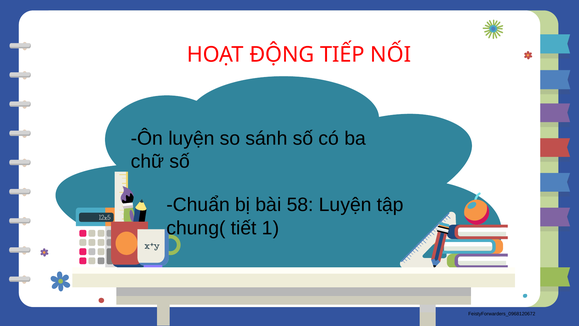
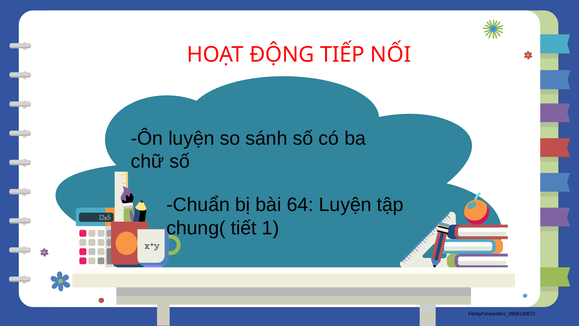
58: 58 -> 64
